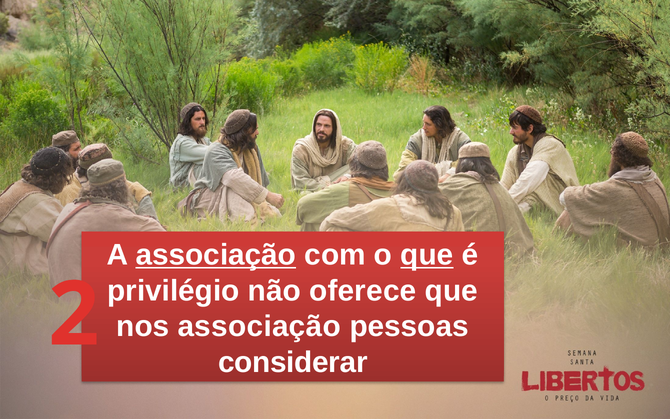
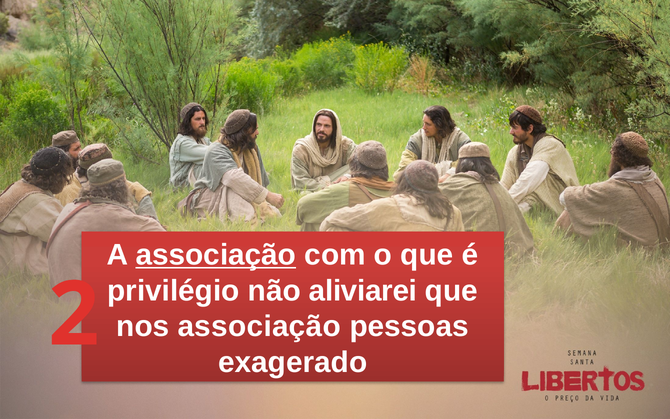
que at (427, 255) underline: present -> none
oferece: oferece -> aliviarei
considerar: considerar -> exagerado
